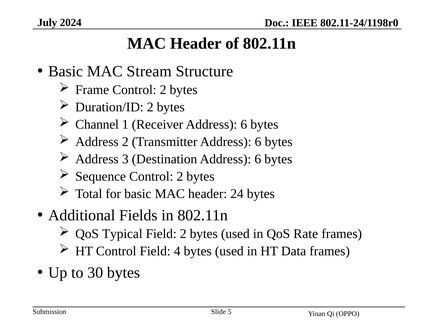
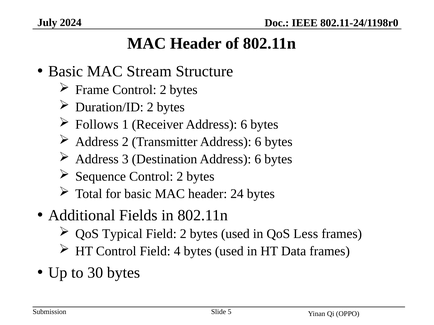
Channel: Channel -> Follows
Rate: Rate -> Less
